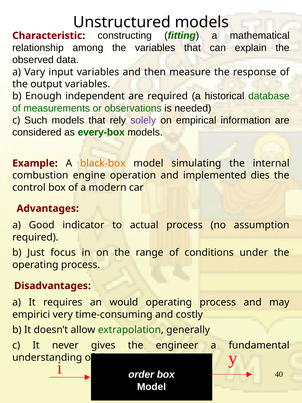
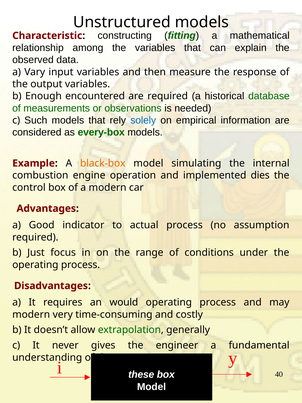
independent: independent -> encountered
solely colour: purple -> blue
empirici at (31, 314): empirici -> modern
order: order -> these
